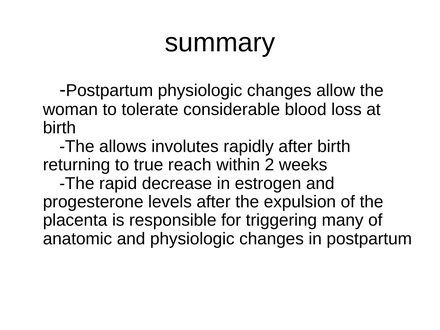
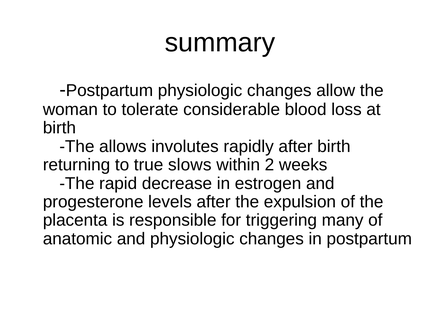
reach: reach -> slows
